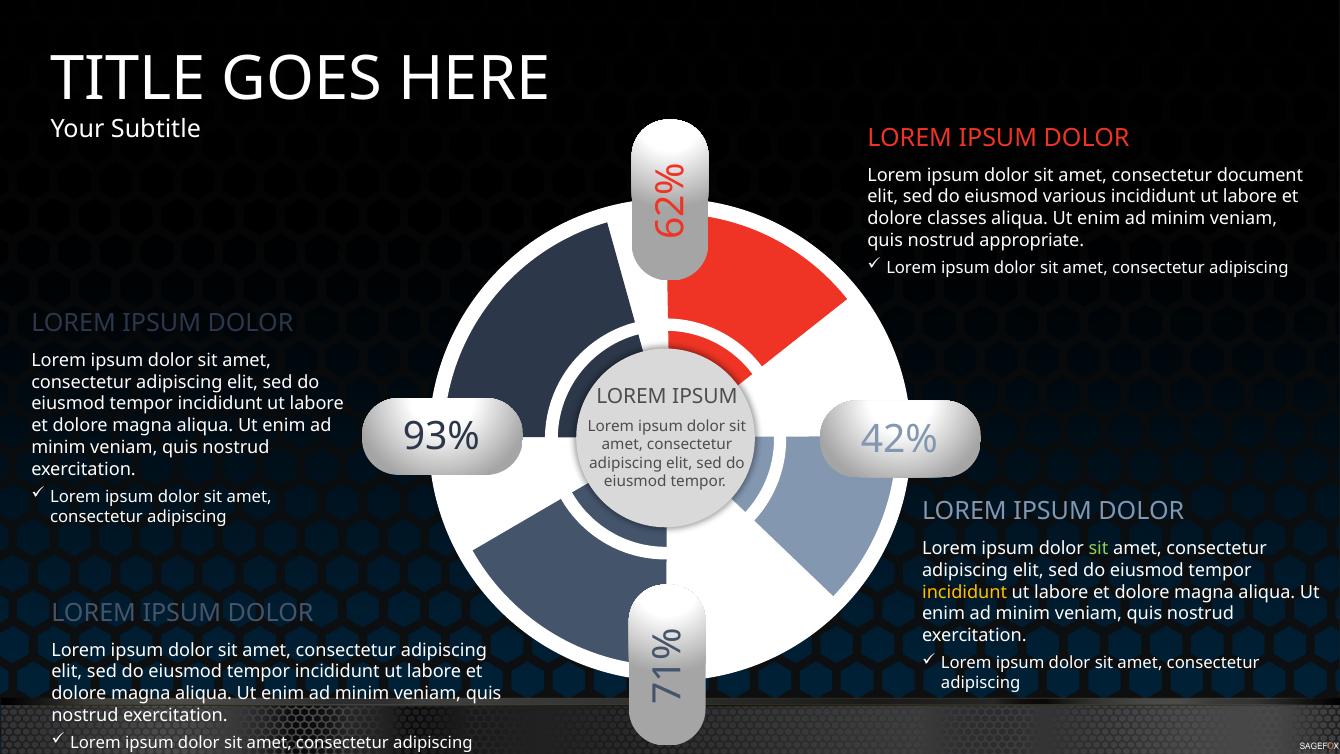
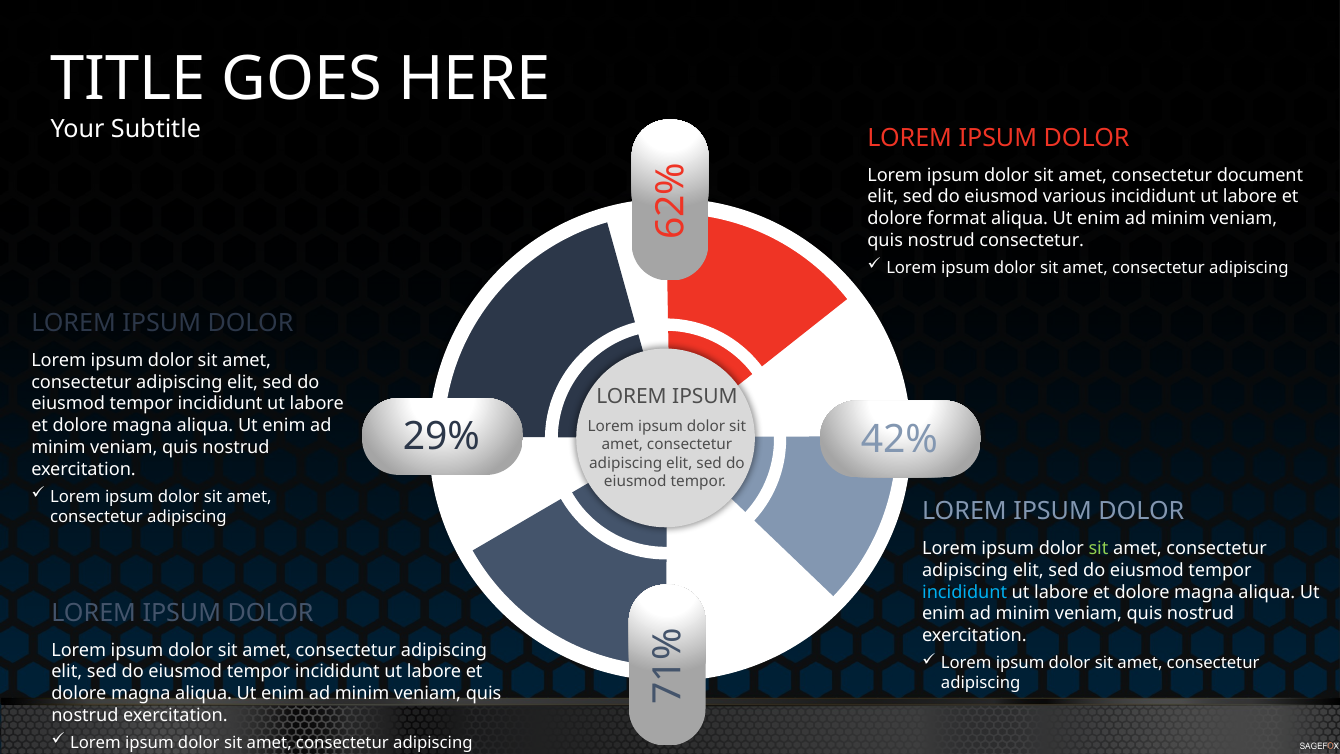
classes: classes -> format
nostrud appropriate: appropriate -> consectetur
93%: 93% -> 29%
incididunt at (965, 592) colour: yellow -> light blue
